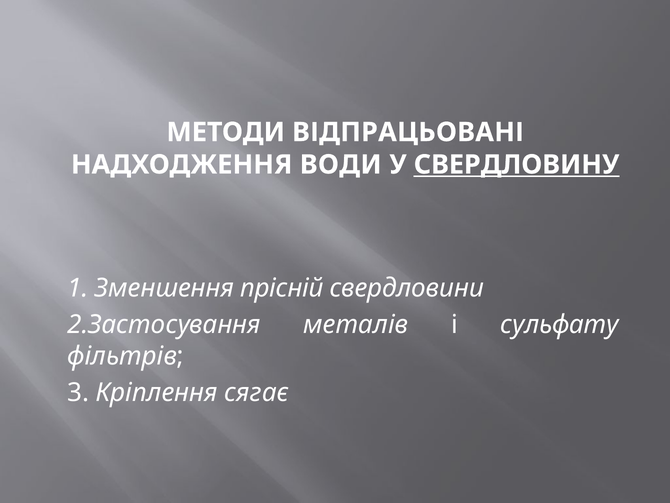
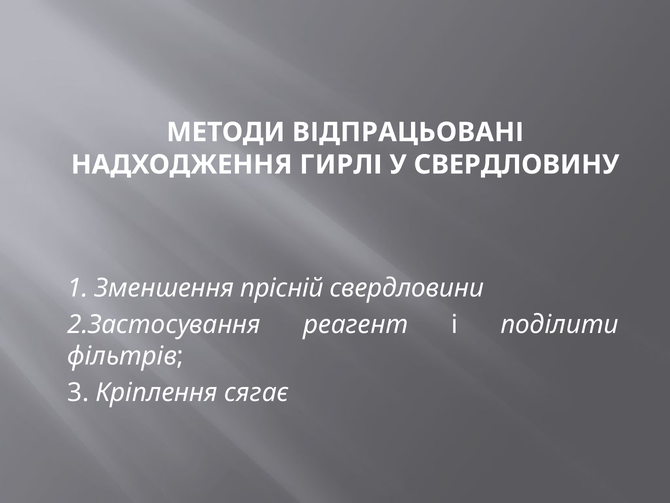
ВОДИ: ВОДИ -> ГИРЛІ
СВЕРДЛОВИНУ underline: present -> none
металів: металів -> реагент
сульфату: сульфату -> поділити
